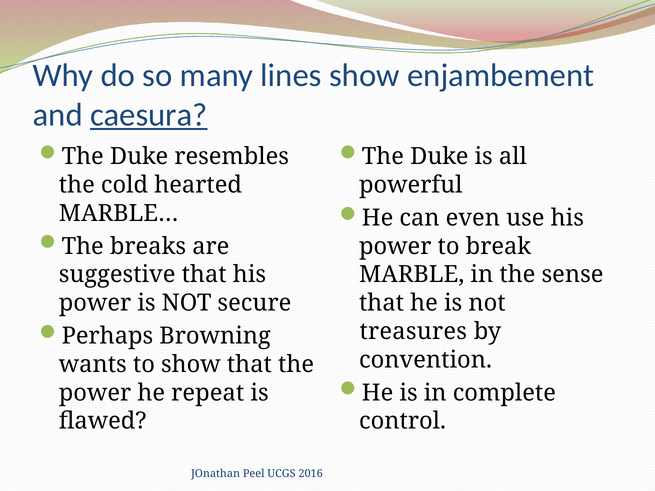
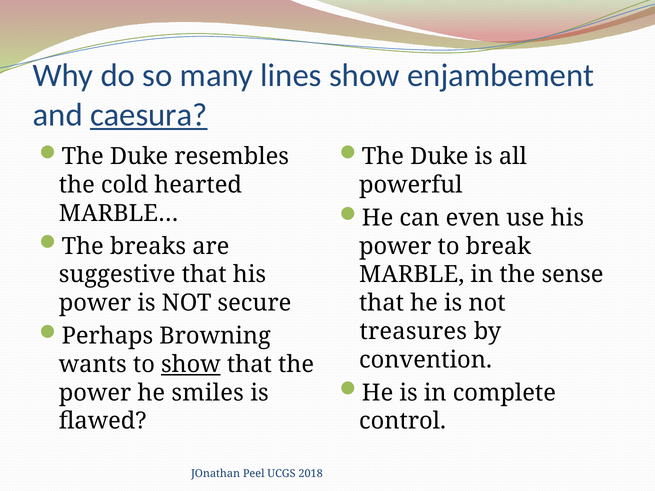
show at (191, 365) underline: none -> present
repeat: repeat -> smiles
2016: 2016 -> 2018
